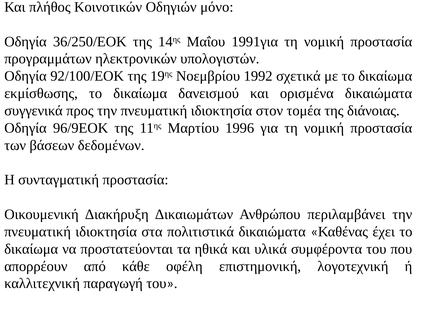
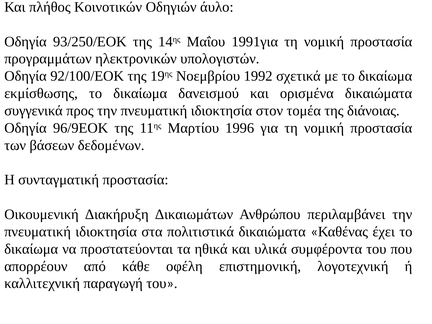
μόνο: μόνο -> άυλο
36/250/ΕΟΚ: 36/250/ΕΟΚ -> 93/250/ΕΟΚ
